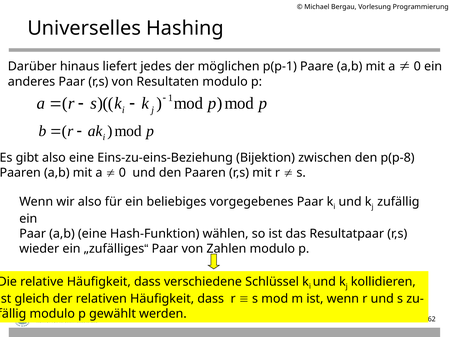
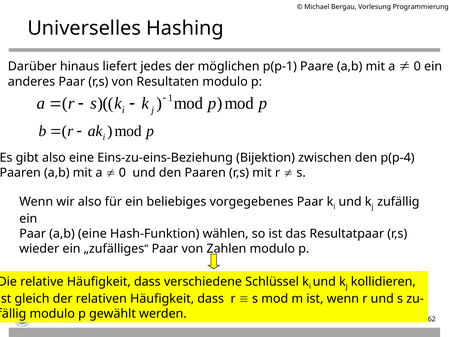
p(p-8: p(p-8 -> p(p-4
